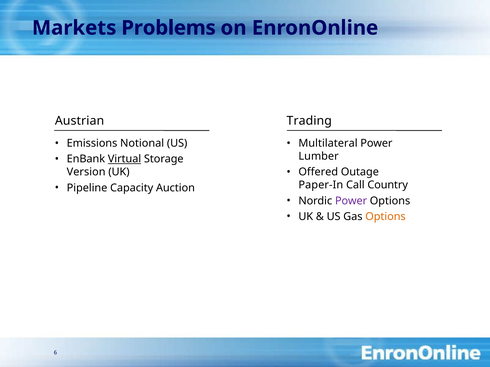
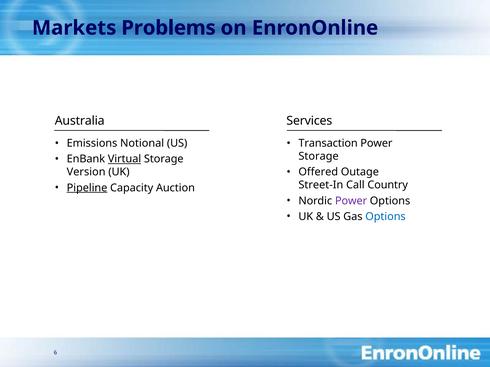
Trading: Trading -> Services
Austrian: Austrian -> Australia
Multilateral: Multilateral -> Transaction
Lumber at (319, 157): Lumber -> Storage
Paper-In: Paper-In -> Street-In
Pipeline underline: none -> present
Options at (386, 217) colour: orange -> blue
